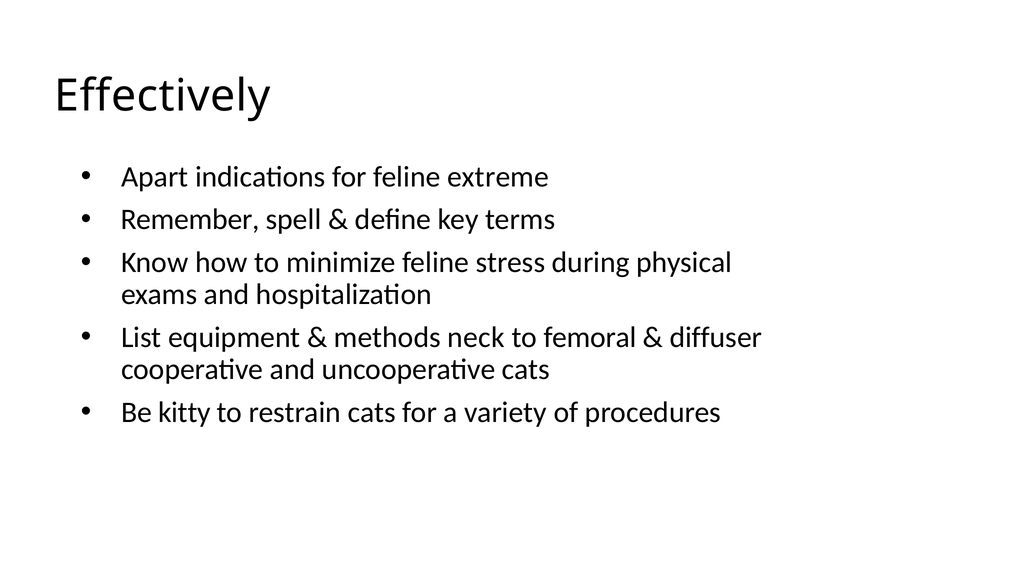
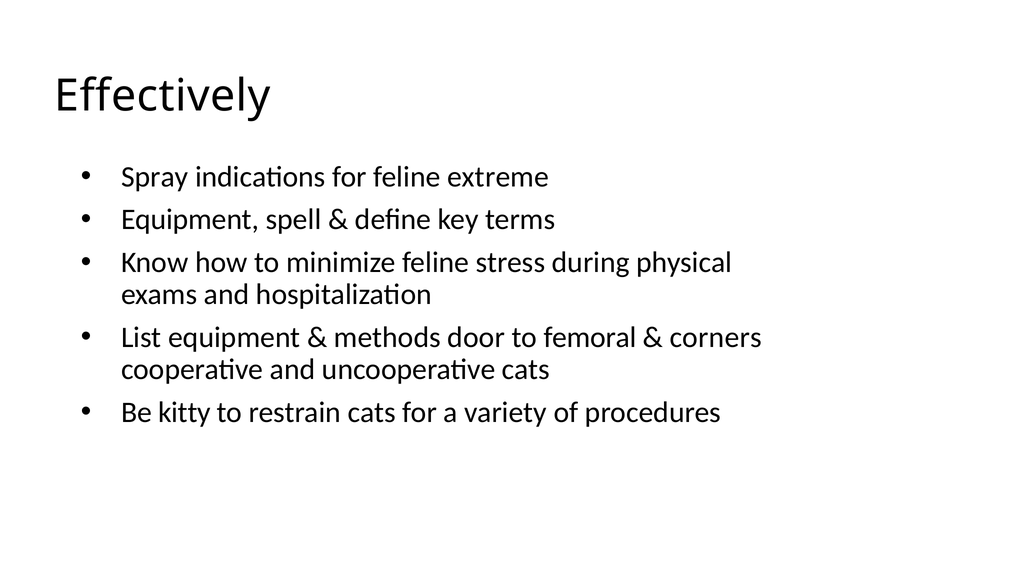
Apart: Apart -> Spray
Remember at (190, 220): Remember -> Equipment
neck: neck -> door
diffuser: diffuser -> corners
